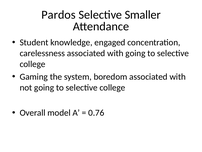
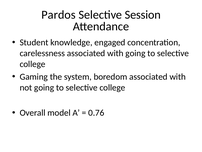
Smaller: Smaller -> Session
